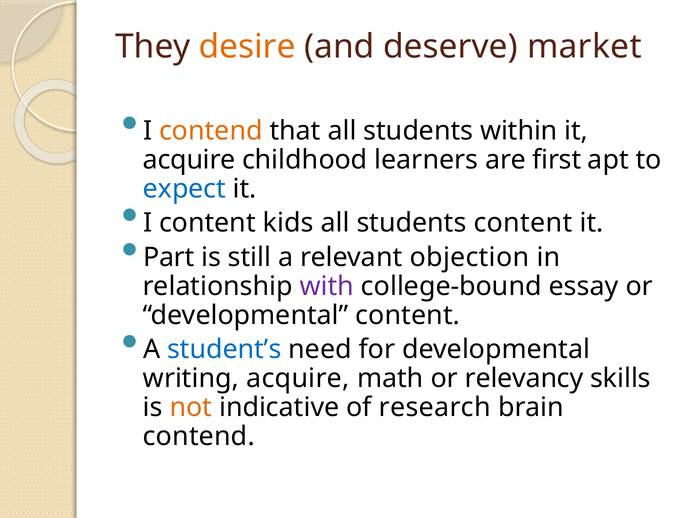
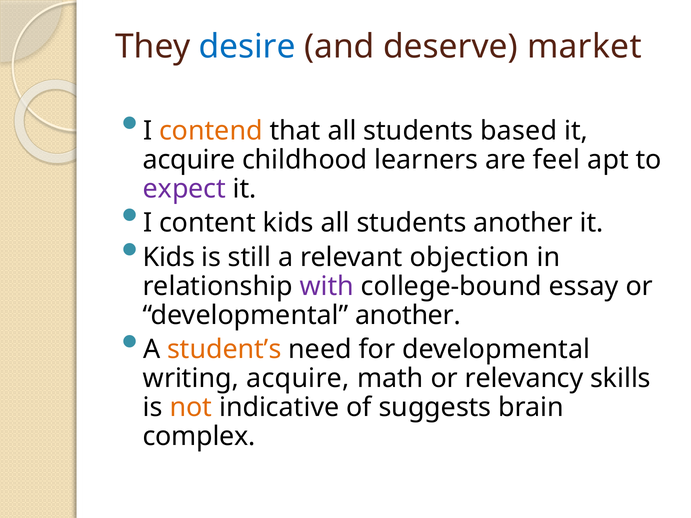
desire colour: orange -> blue
within: within -> based
first: first -> feel
expect colour: blue -> purple
students content: content -> another
Part at (169, 257): Part -> Kids
developmental content: content -> another
student’s colour: blue -> orange
research: research -> suggests
contend at (199, 437): contend -> complex
